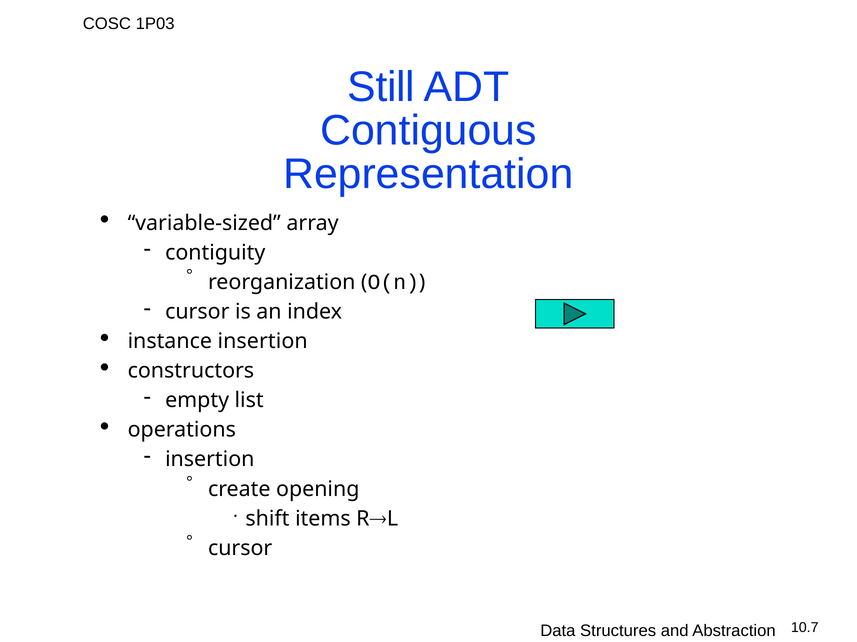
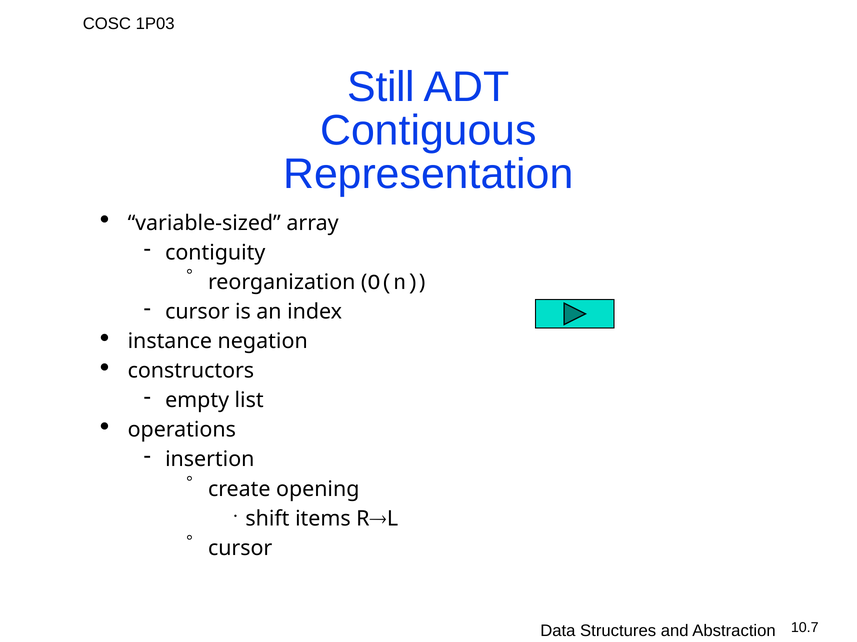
instance insertion: insertion -> negation
